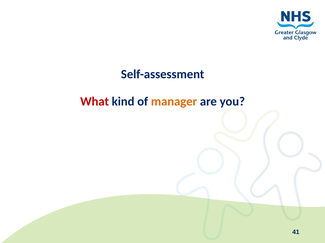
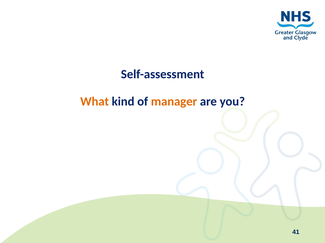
What colour: red -> orange
